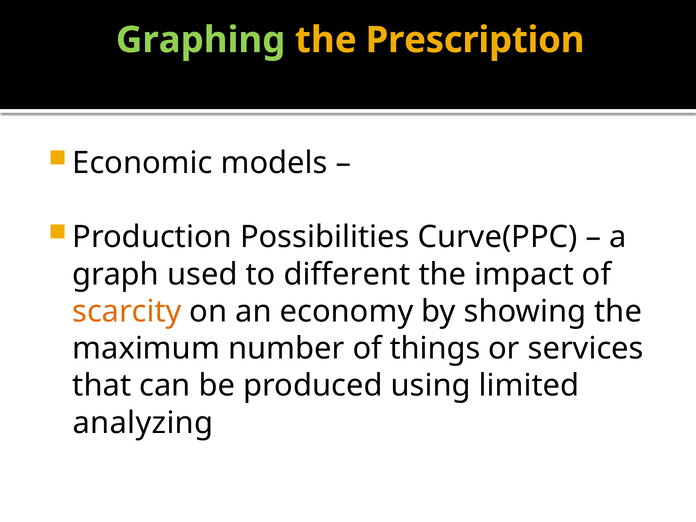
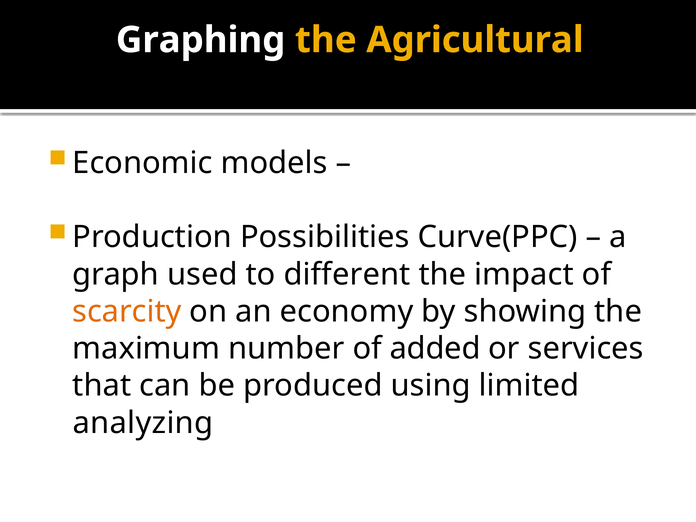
Graphing colour: light green -> white
Prescription: Prescription -> Agricultural
things: things -> added
